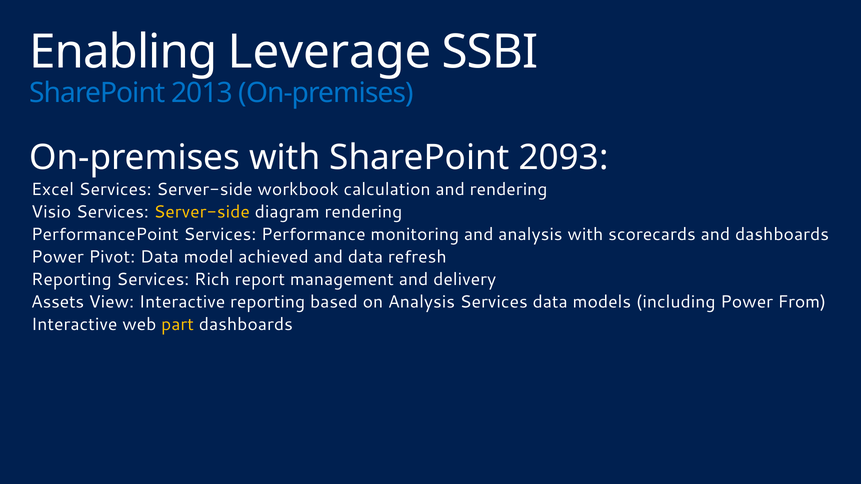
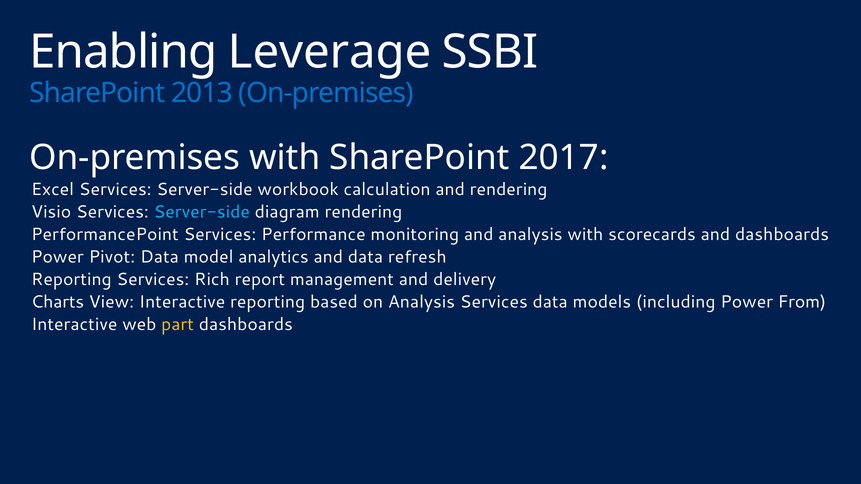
2093: 2093 -> 2017
Server-side at (202, 212) colour: yellow -> light blue
achieved: achieved -> analytics
Assets: Assets -> Charts
